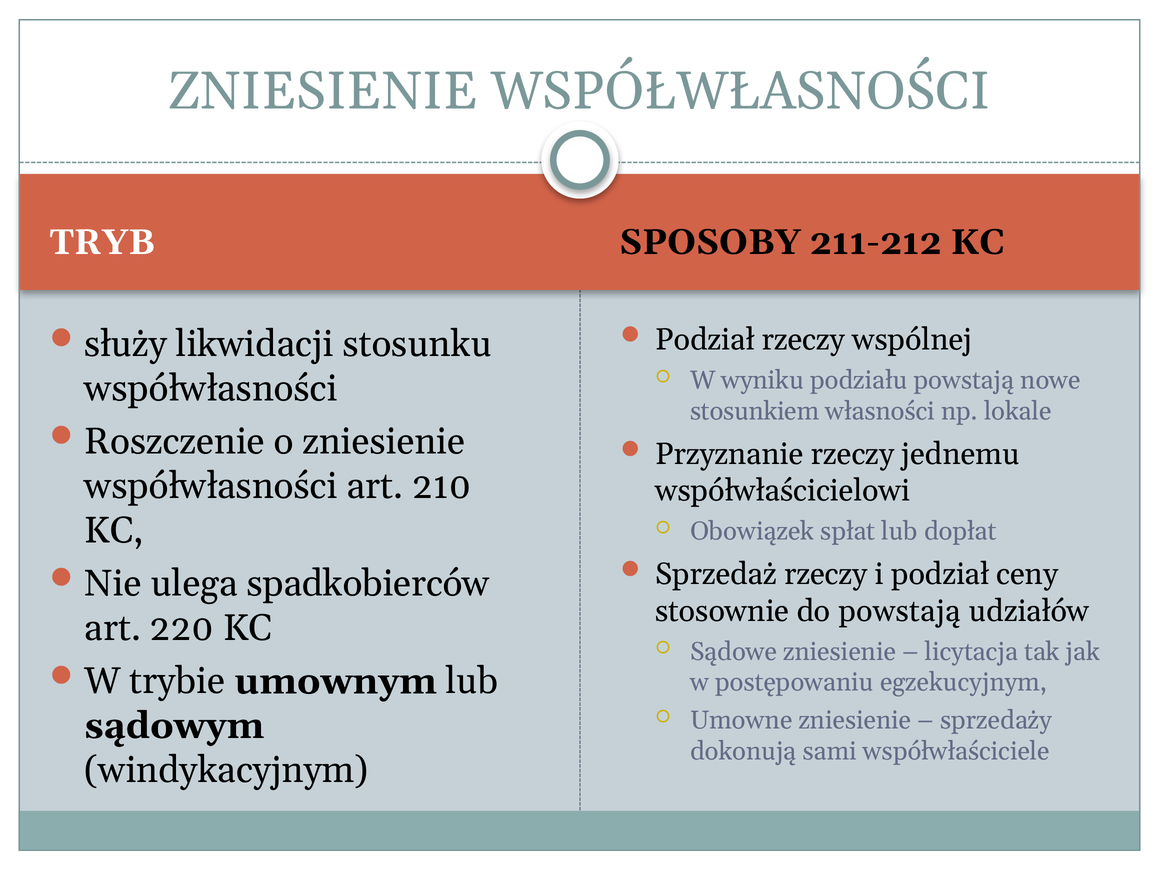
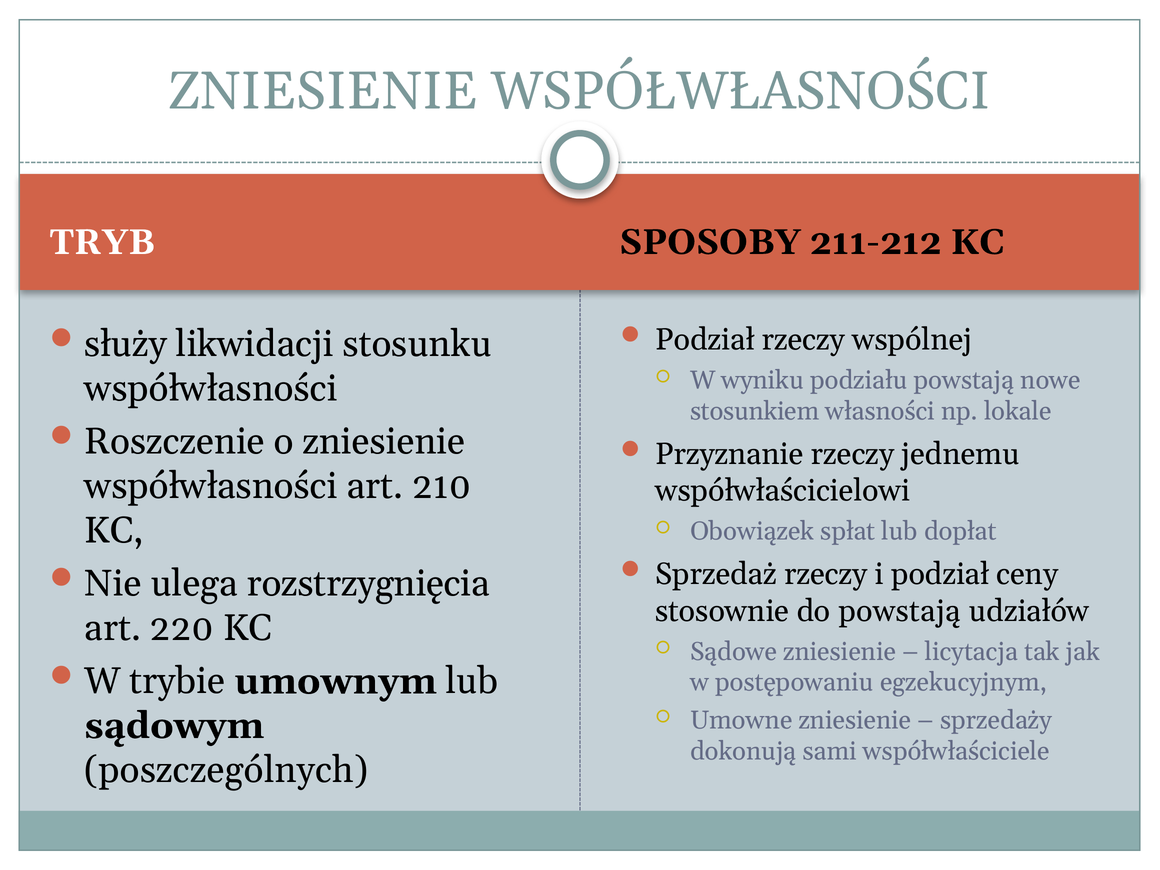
spadkobierców: spadkobierców -> rozstrzygnięcia
windykacyjnym: windykacyjnym -> poszczególnych
